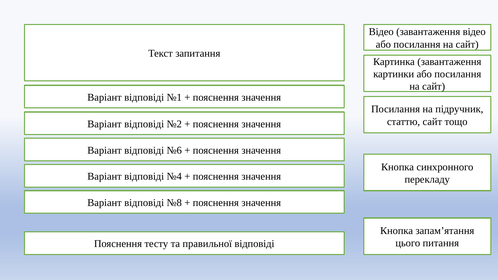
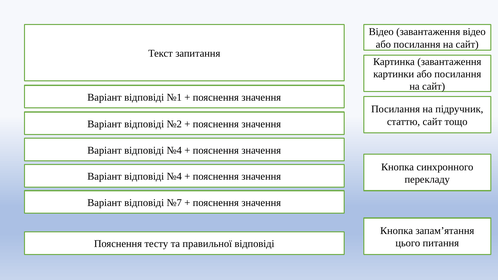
№6 at (174, 150): №6 -> №4
№8: №8 -> №7
